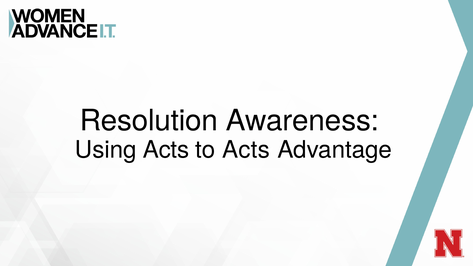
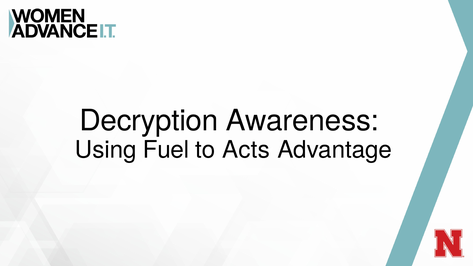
Resolution: Resolution -> Decryption
Using Acts: Acts -> Fuel
